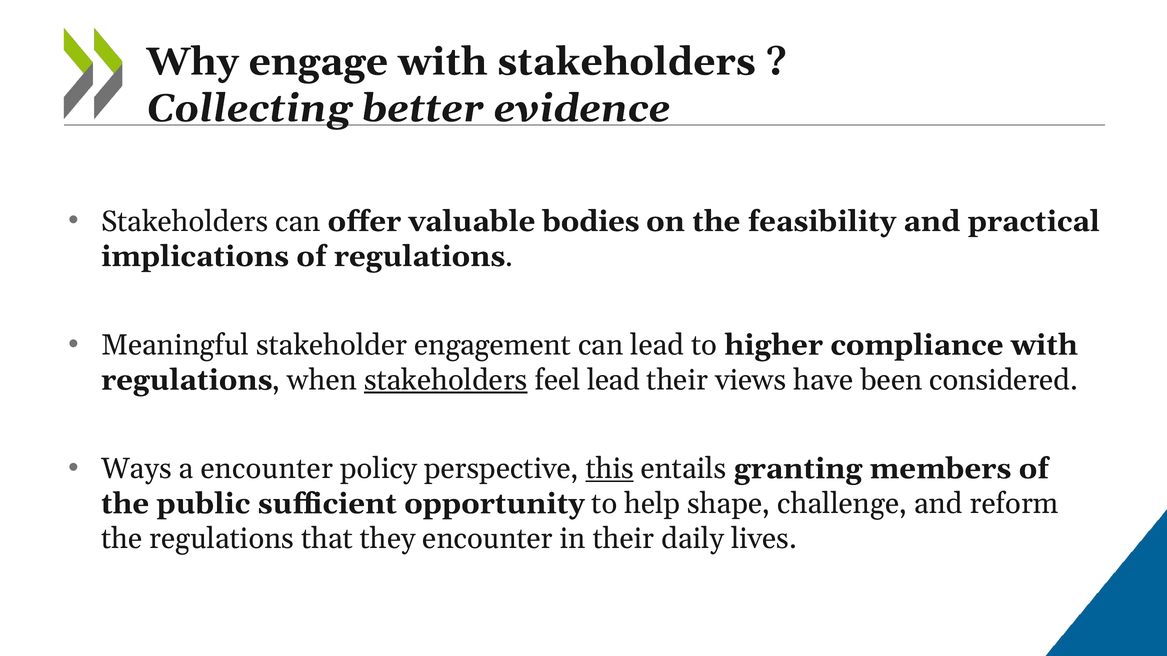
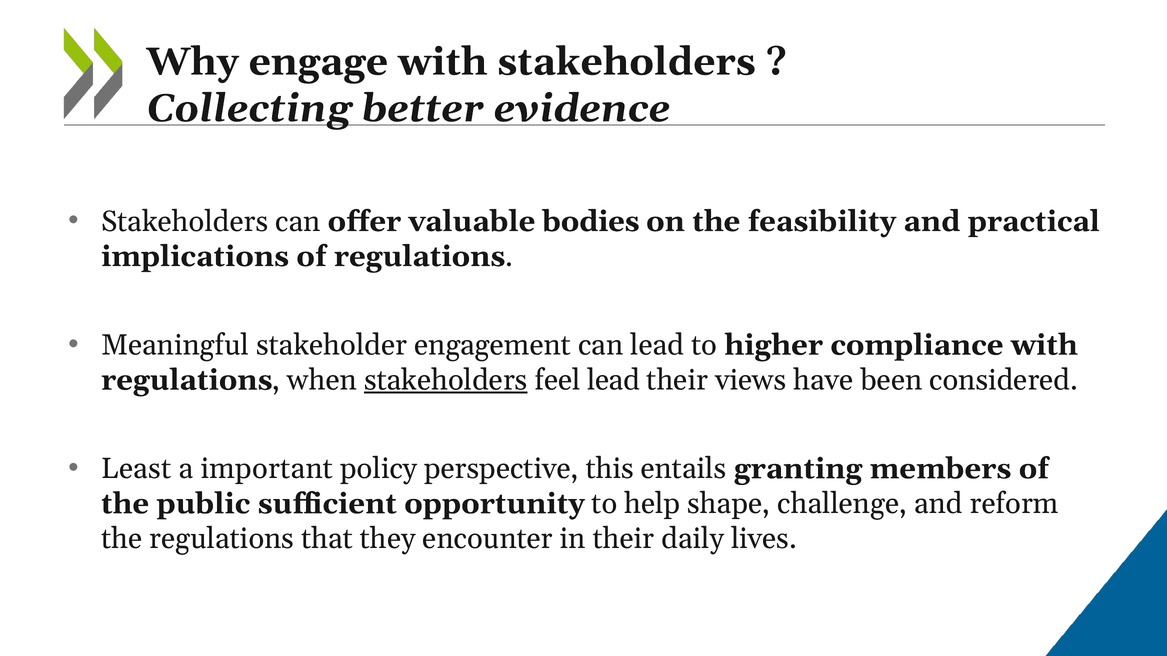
Ways: Ways -> Least
a encounter: encounter -> important
this underline: present -> none
